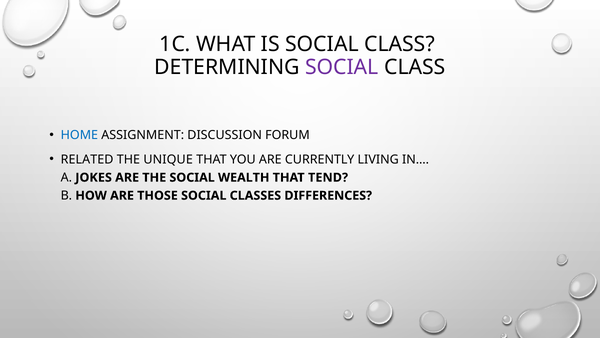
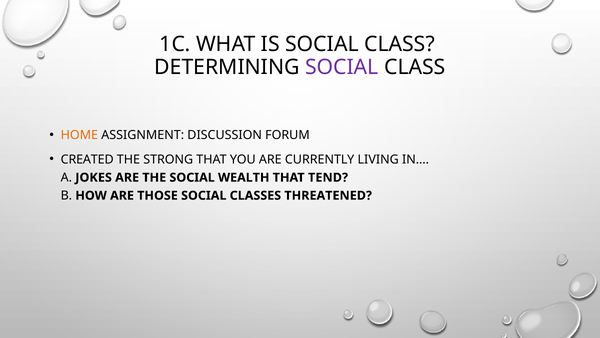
HOME colour: blue -> orange
RELATED: RELATED -> CREATED
UNIQUE: UNIQUE -> STRONG
DIFFERENCES: DIFFERENCES -> THREATENED
